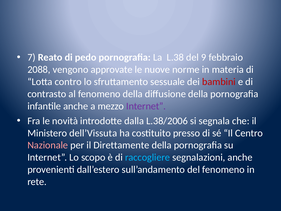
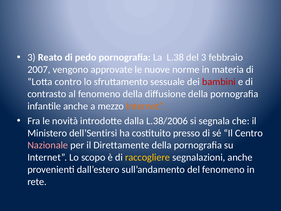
7 at (31, 57): 7 -> 3
del 9: 9 -> 3
2088: 2088 -> 2007
Internet at (146, 106) colour: purple -> orange
dell’Vissuta: dell’Vissuta -> dell’Sentirsi
raccogliere colour: light blue -> yellow
